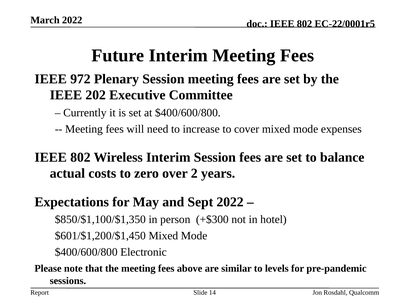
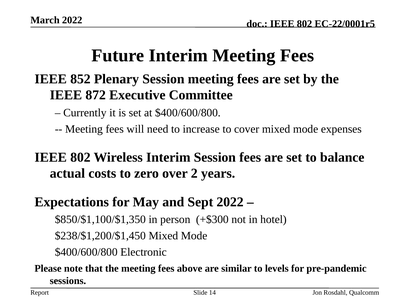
972: 972 -> 852
202: 202 -> 872
$601/$1,200/$1,450: $601/$1,200/$1,450 -> $238/$1,200/$1,450
